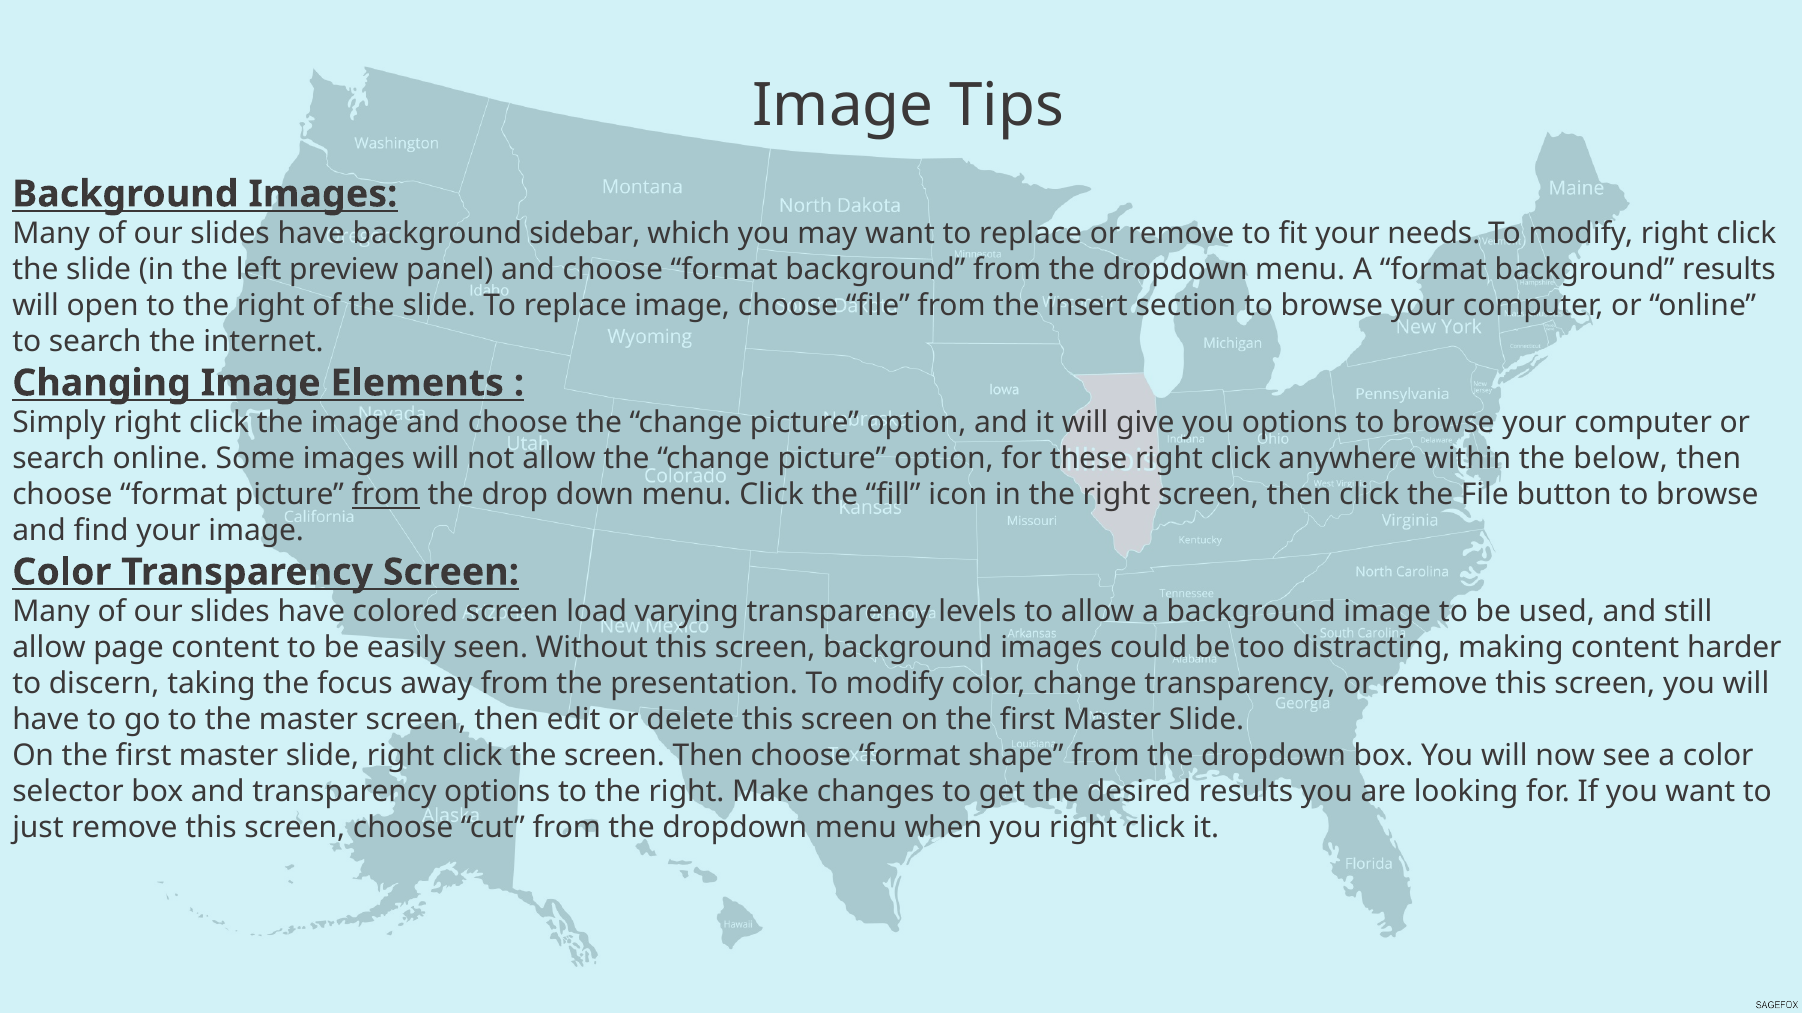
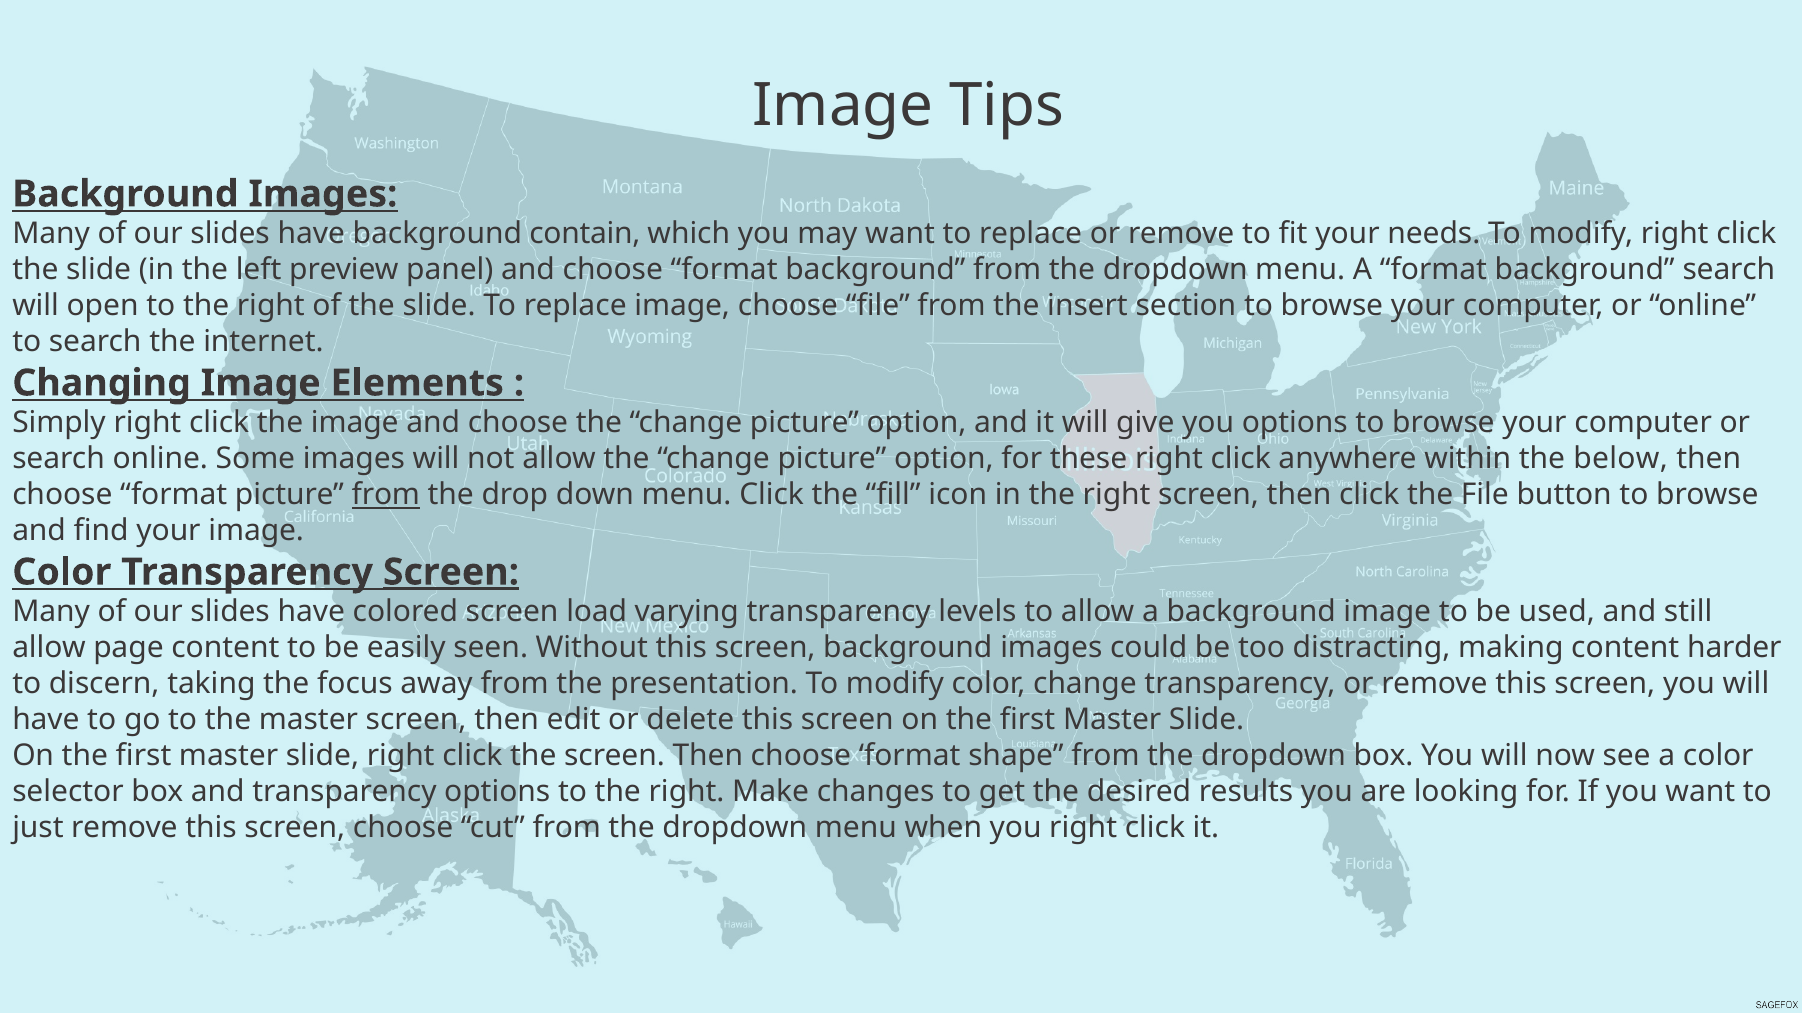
sidebar: sidebar -> contain
background results: results -> search
Screen at (451, 572) underline: none -> present
